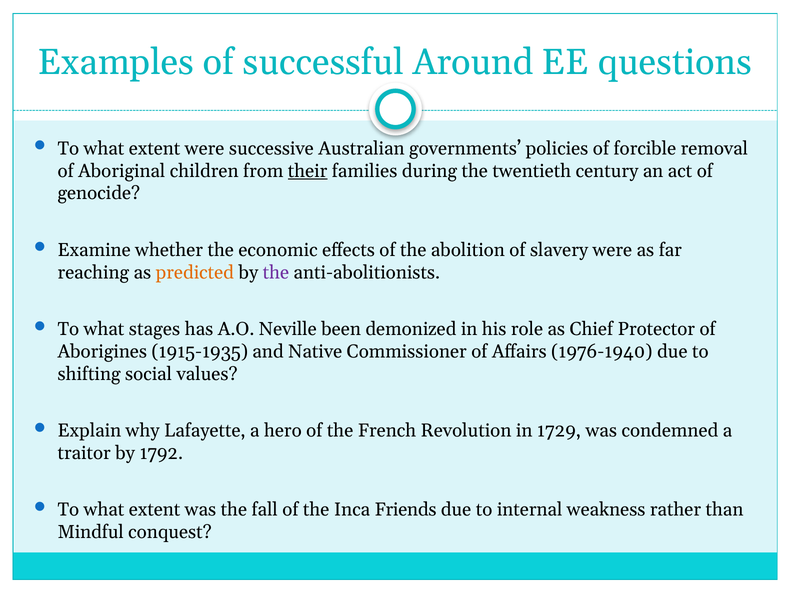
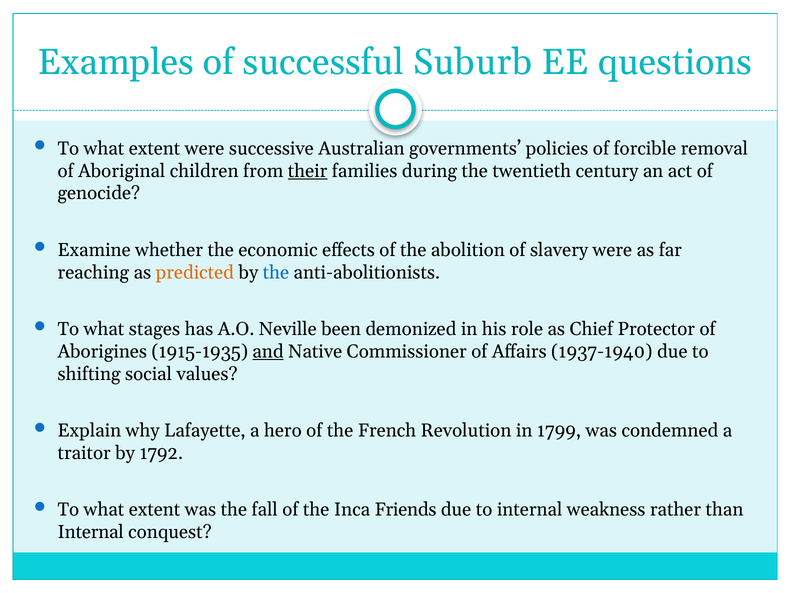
Around: Around -> Suburb
the at (276, 273) colour: purple -> blue
and underline: none -> present
1976-1940: 1976-1940 -> 1937-1940
1729: 1729 -> 1799
Mindful at (91, 532): Mindful -> Internal
